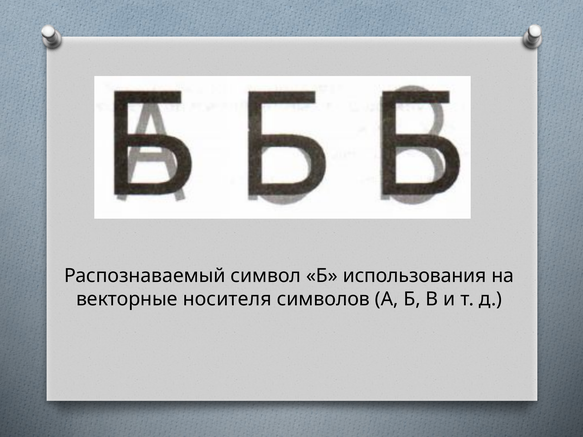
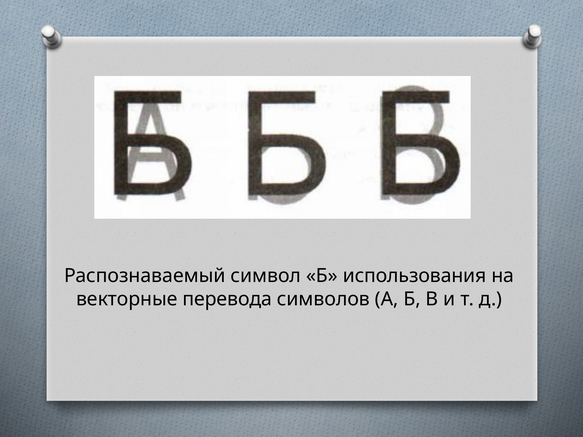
носителя: носителя -> перевода
